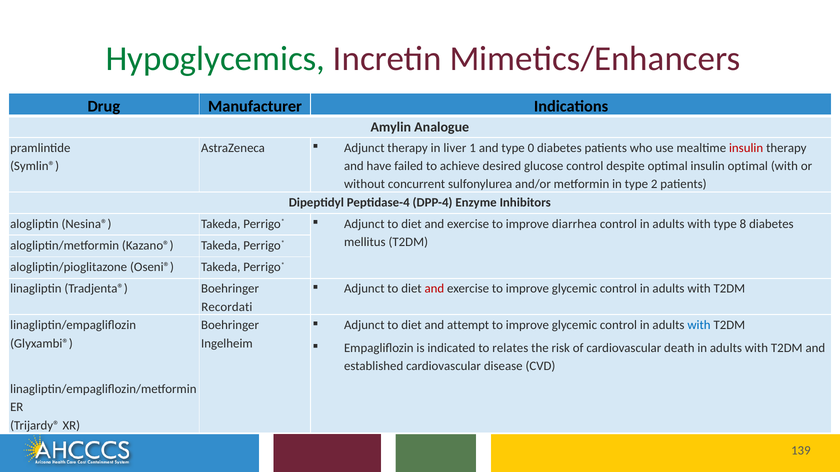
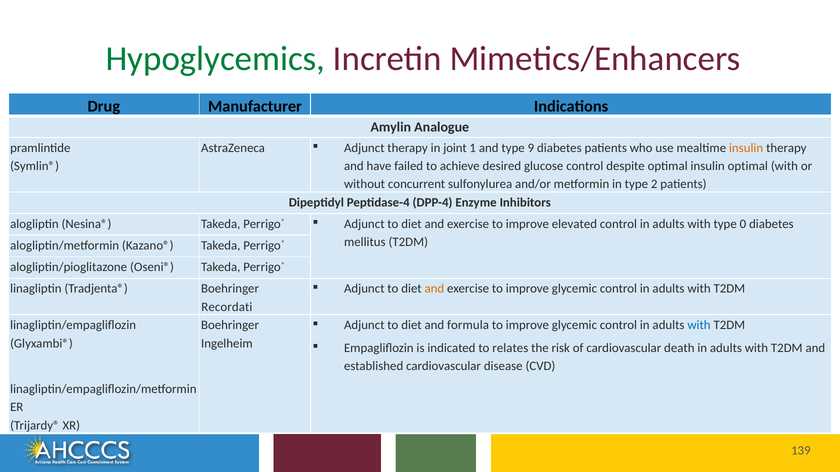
liver: liver -> joint
0: 0 -> 9
insulin at (746, 148) colour: red -> orange
diarrhea: diarrhea -> elevated
8: 8 -> 0
and at (434, 289) colour: red -> orange
attempt: attempt -> formula
